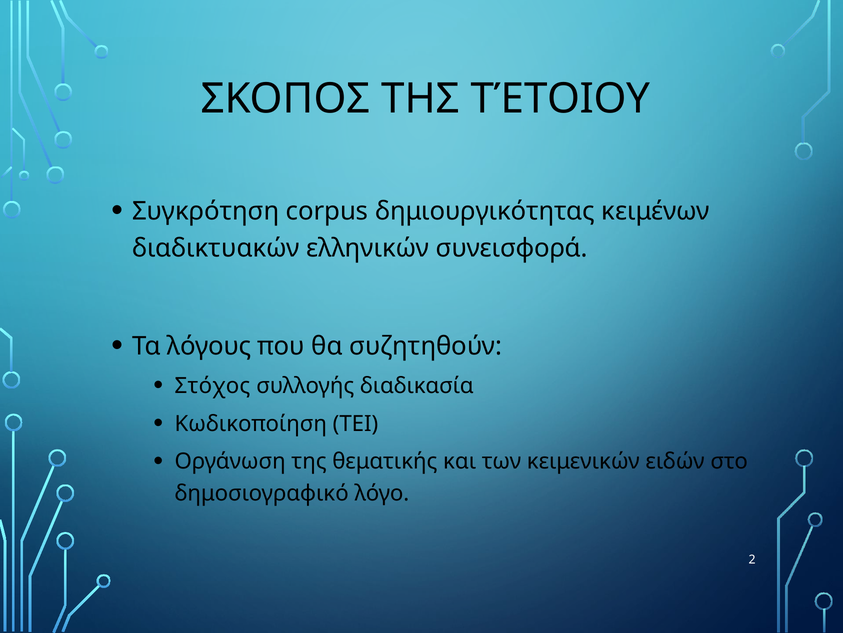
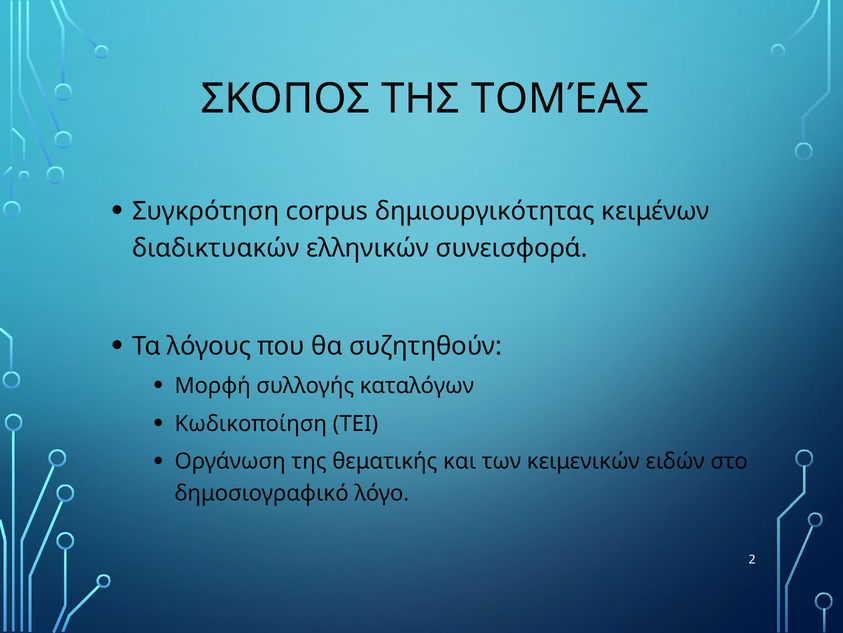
ΤΈΤΟΙΟΥ: ΤΈΤΟΙΟΥ -> ΤΟΜΈΑΣ
Στόχος: Στόχος -> Μορφή
διαδικασία: διαδικασία -> καταλόγων
